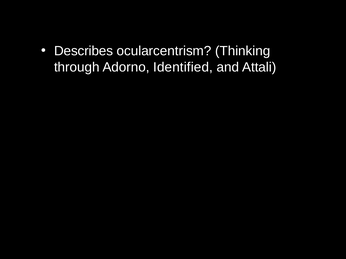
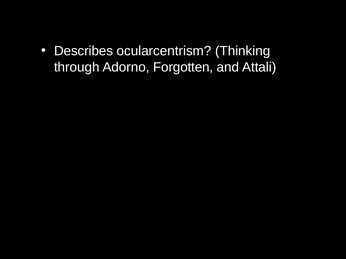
Identified: Identified -> Forgotten
